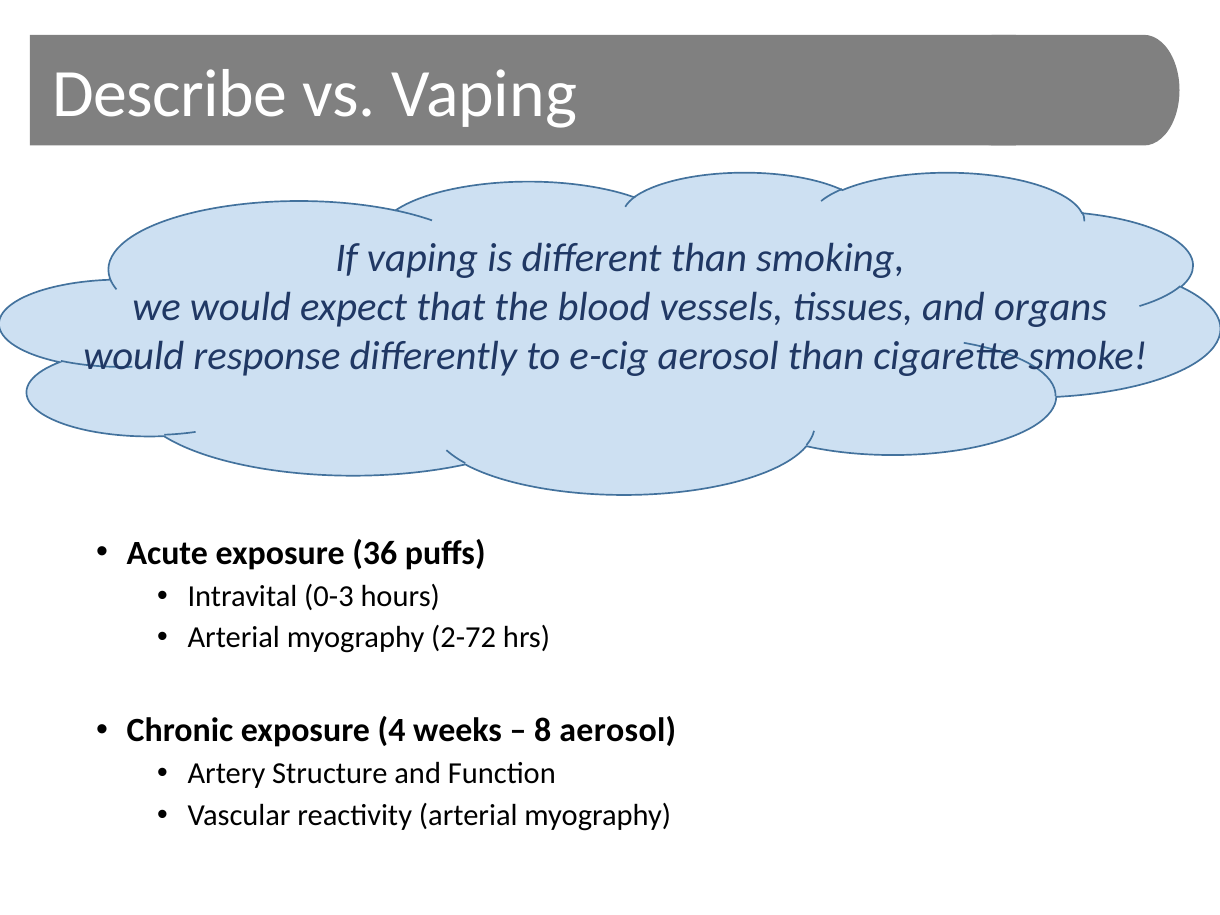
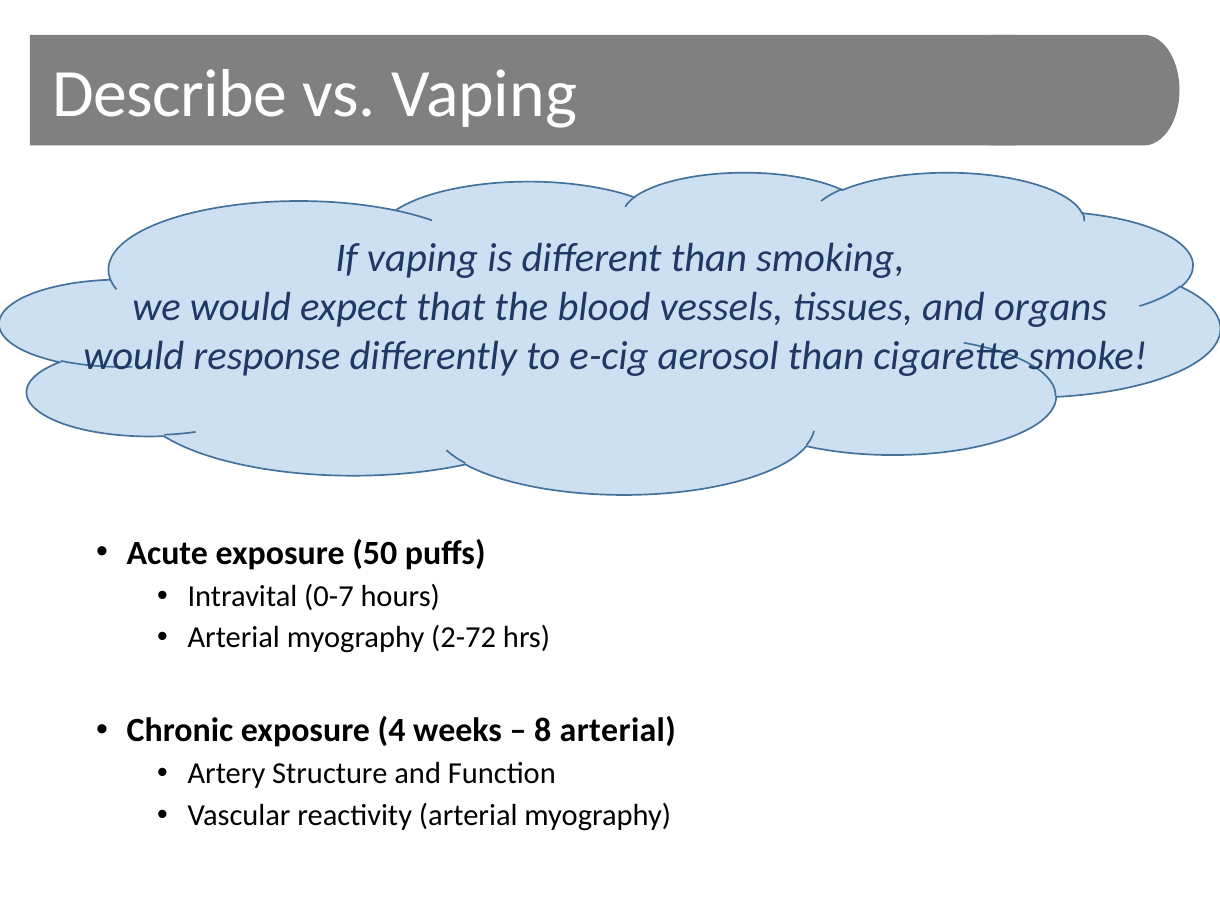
36: 36 -> 50
0-3: 0-3 -> 0-7
8 aerosol: aerosol -> arterial
